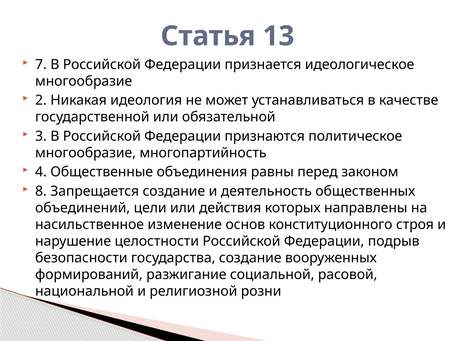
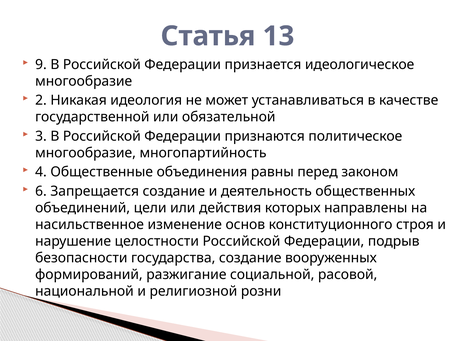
7: 7 -> 9
8: 8 -> 6
